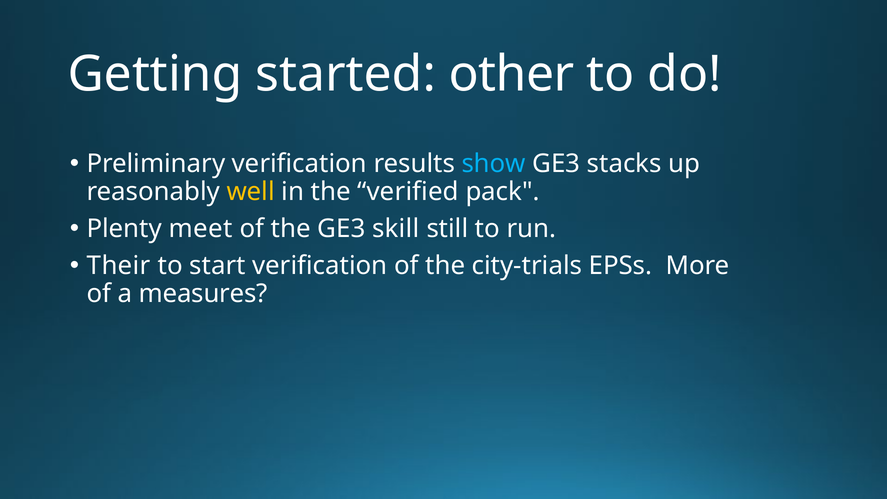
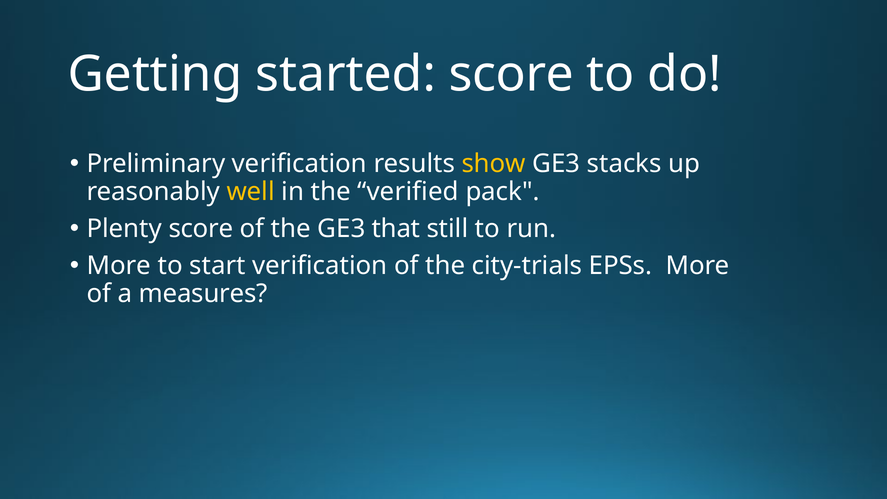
started other: other -> score
show colour: light blue -> yellow
Plenty meet: meet -> score
skill: skill -> that
Their at (119, 266): Their -> More
